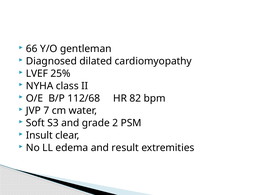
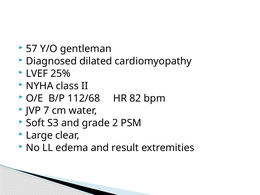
66: 66 -> 57
Insult: Insult -> Large
